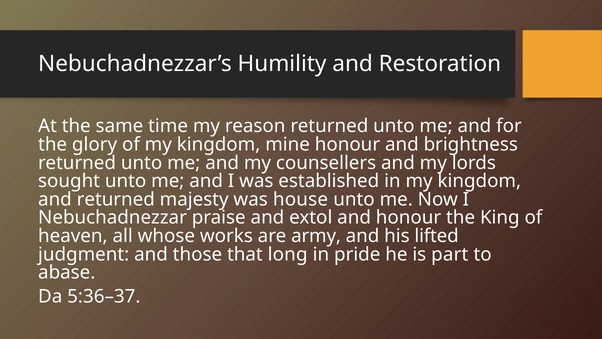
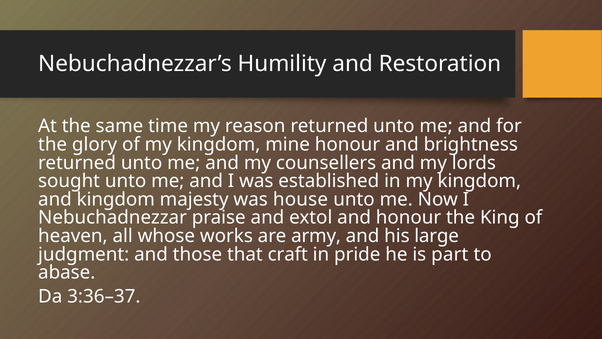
and returned: returned -> kingdom
lifted: lifted -> large
long: long -> craft
5:36–37: 5:36–37 -> 3:36–37
